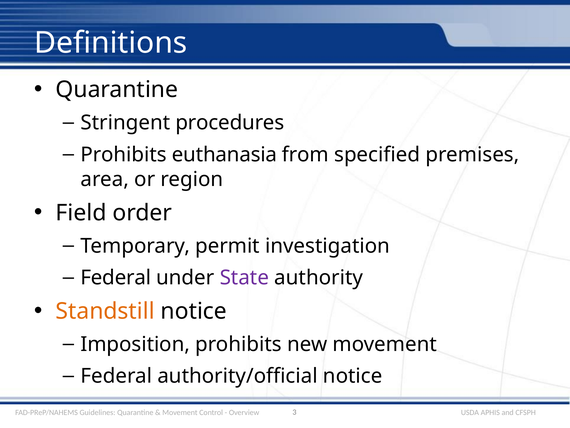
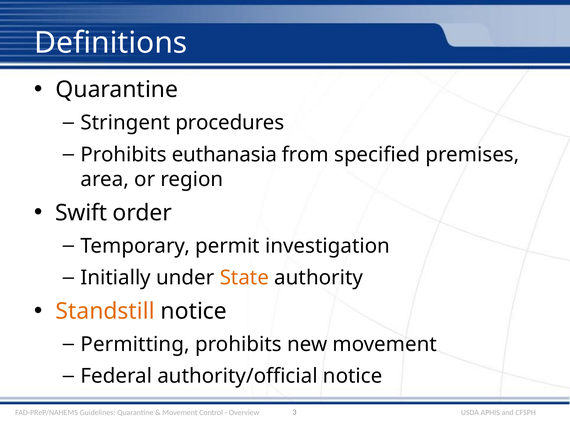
Field: Field -> Swift
Federal at (116, 277): Federal -> Initially
State colour: purple -> orange
Imposition: Imposition -> Permitting
